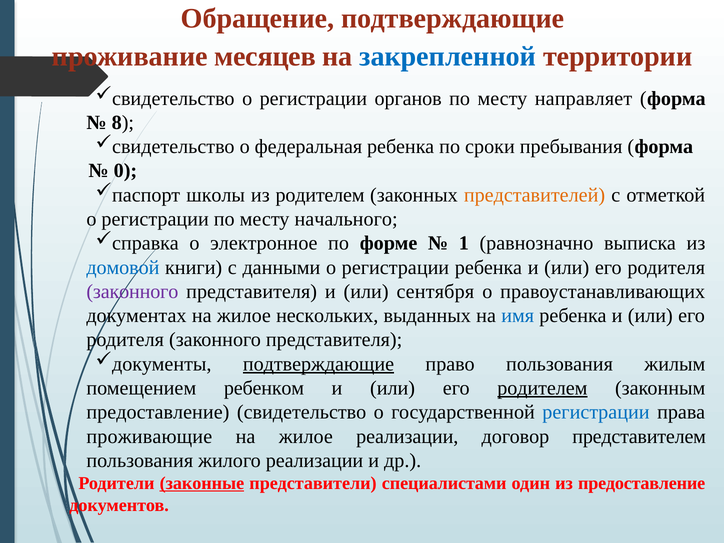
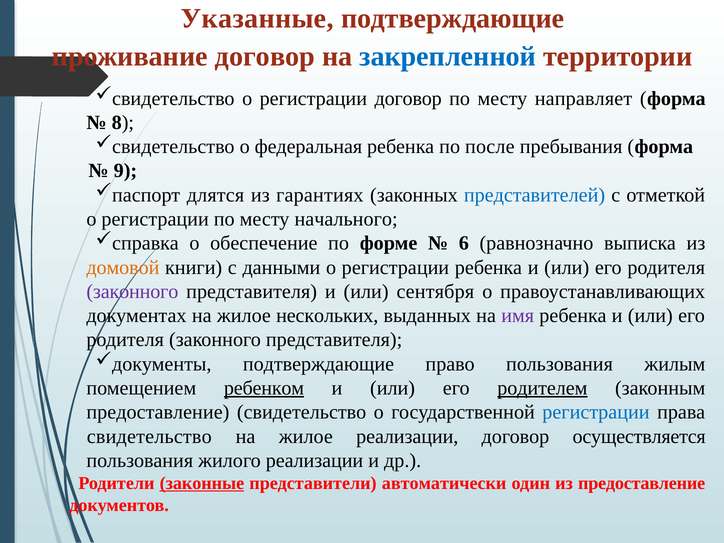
Обращение: Обращение -> Указанные
проживание месяцев: месяцев -> договор
регистрации органов: органов -> договор
сроки: сроки -> после
0: 0 -> 9
школы: школы -> длятся
из родителем: родителем -> гарантиях
представителей colour: orange -> blue
электронное: электронное -> обеспечение
1: 1 -> 6
домовой colour: blue -> orange
имя colour: blue -> purple
подтверждающие at (319, 364) underline: present -> none
ребенком underline: none -> present
проживающие at (149, 436): проживающие -> свидетельство
представителем: представителем -> осуществляется
специалистами: специалистами -> автоматически
